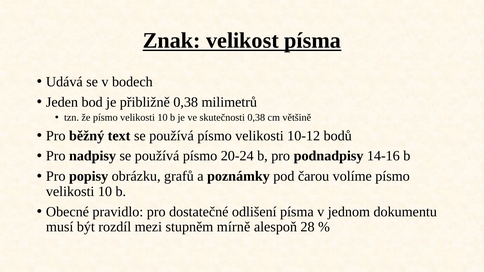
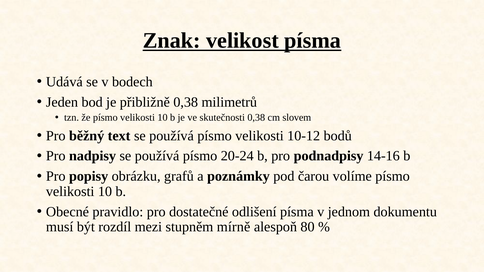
většině: většině -> slovem
28: 28 -> 80
